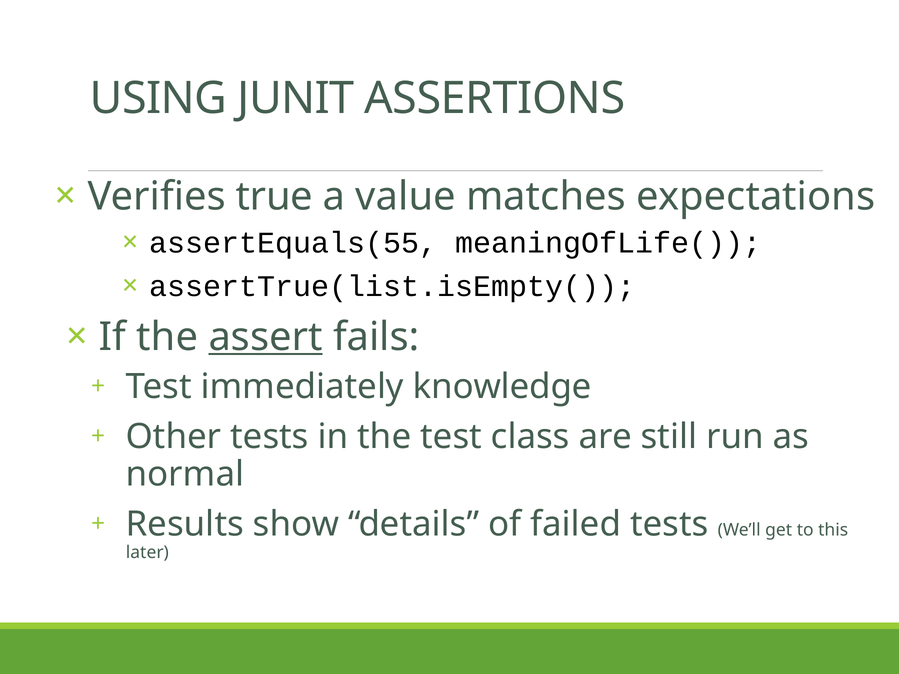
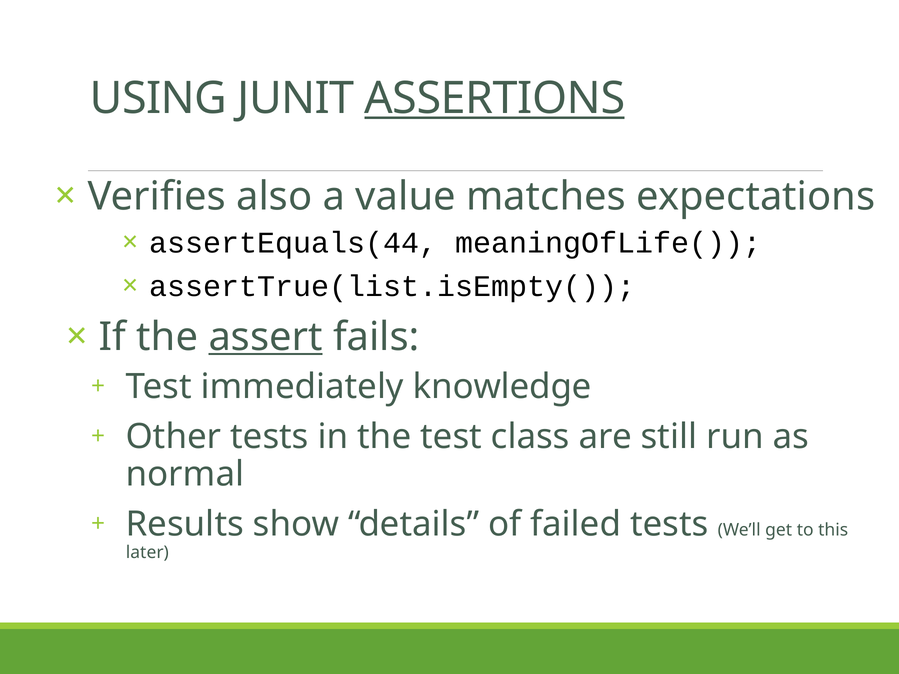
ASSERTIONS underline: none -> present
true: true -> also
assertEquals(55: assertEquals(55 -> assertEquals(44
